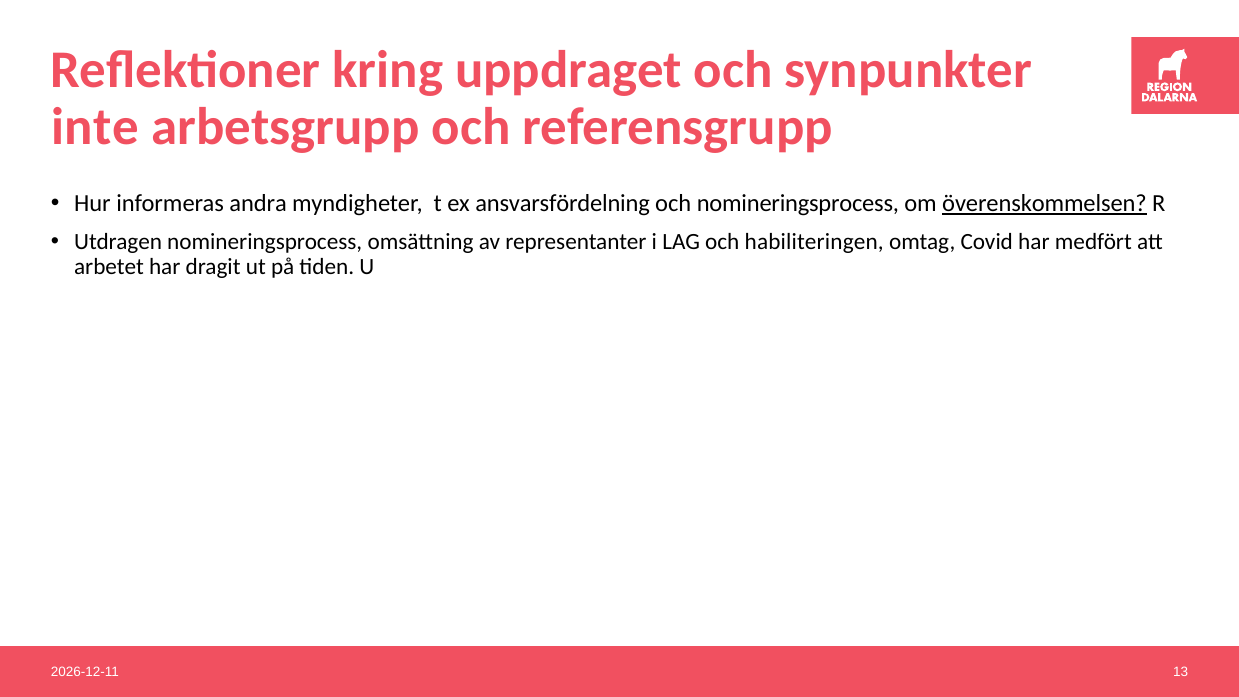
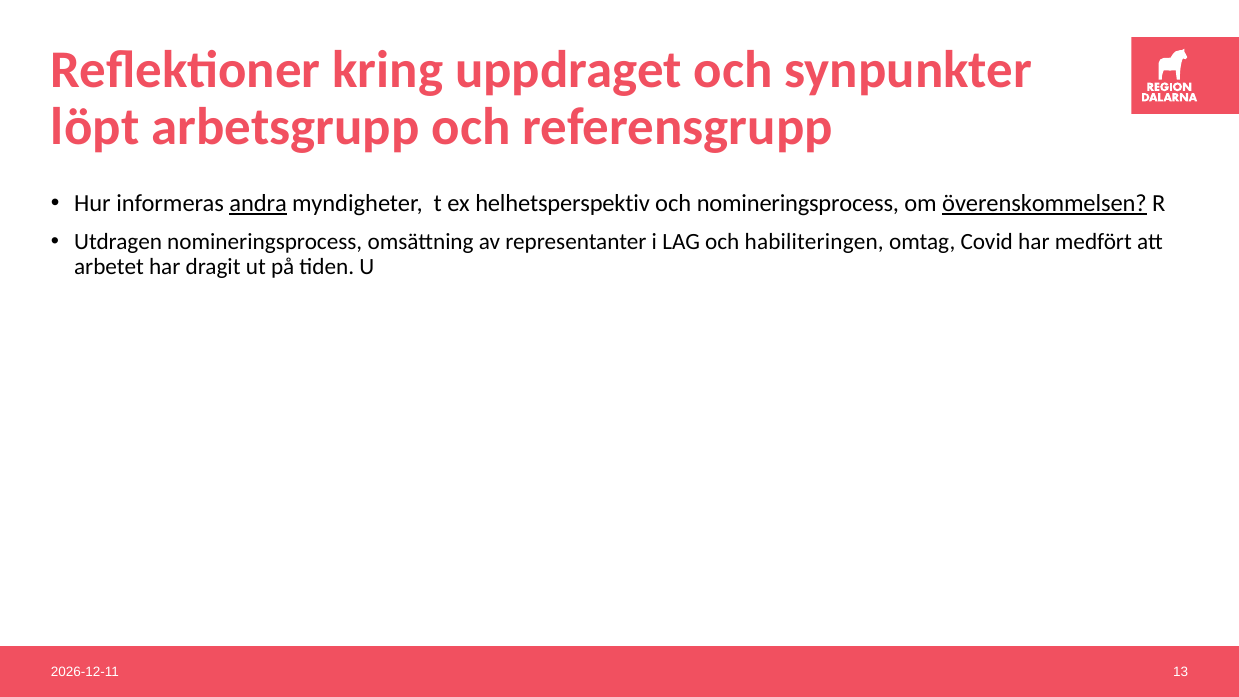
inte: inte -> löpt
andra underline: none -> present
ansvarsfördelning: ansvarsfördelning -> helhetsperspektiv
